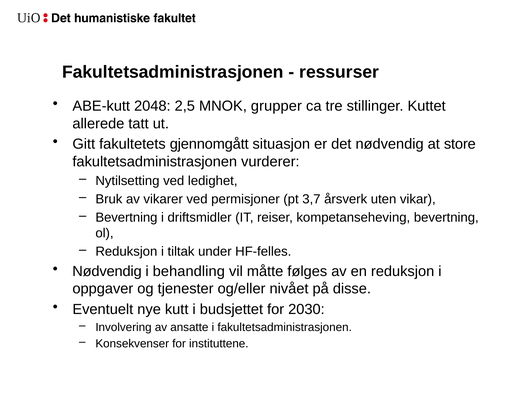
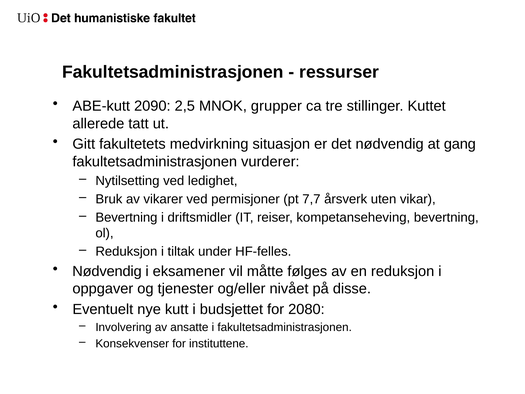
2048: 2048 -> 2090
gjennomgått: gjennomgått -> medvirkning
store: store -> gang
3,7: 3,7 -> 7,7
behandling: behandling -> eksamener
2030: 2030 -> 2080
